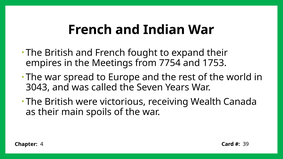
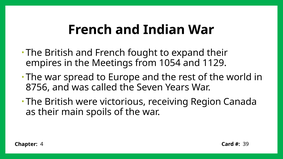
7754: 7754 -> 1054
1753: 1753 -> 1129
3043: 3043 -> 8756
Wealth: Wealth -> Region
